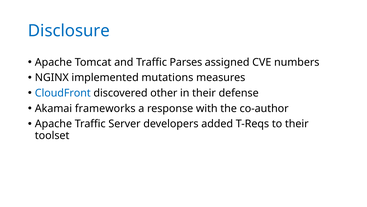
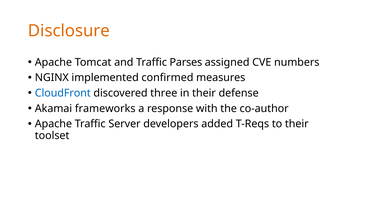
Disclosure colour: blue -> orange
mutations: mutations -> confirmed
other: other -> three
